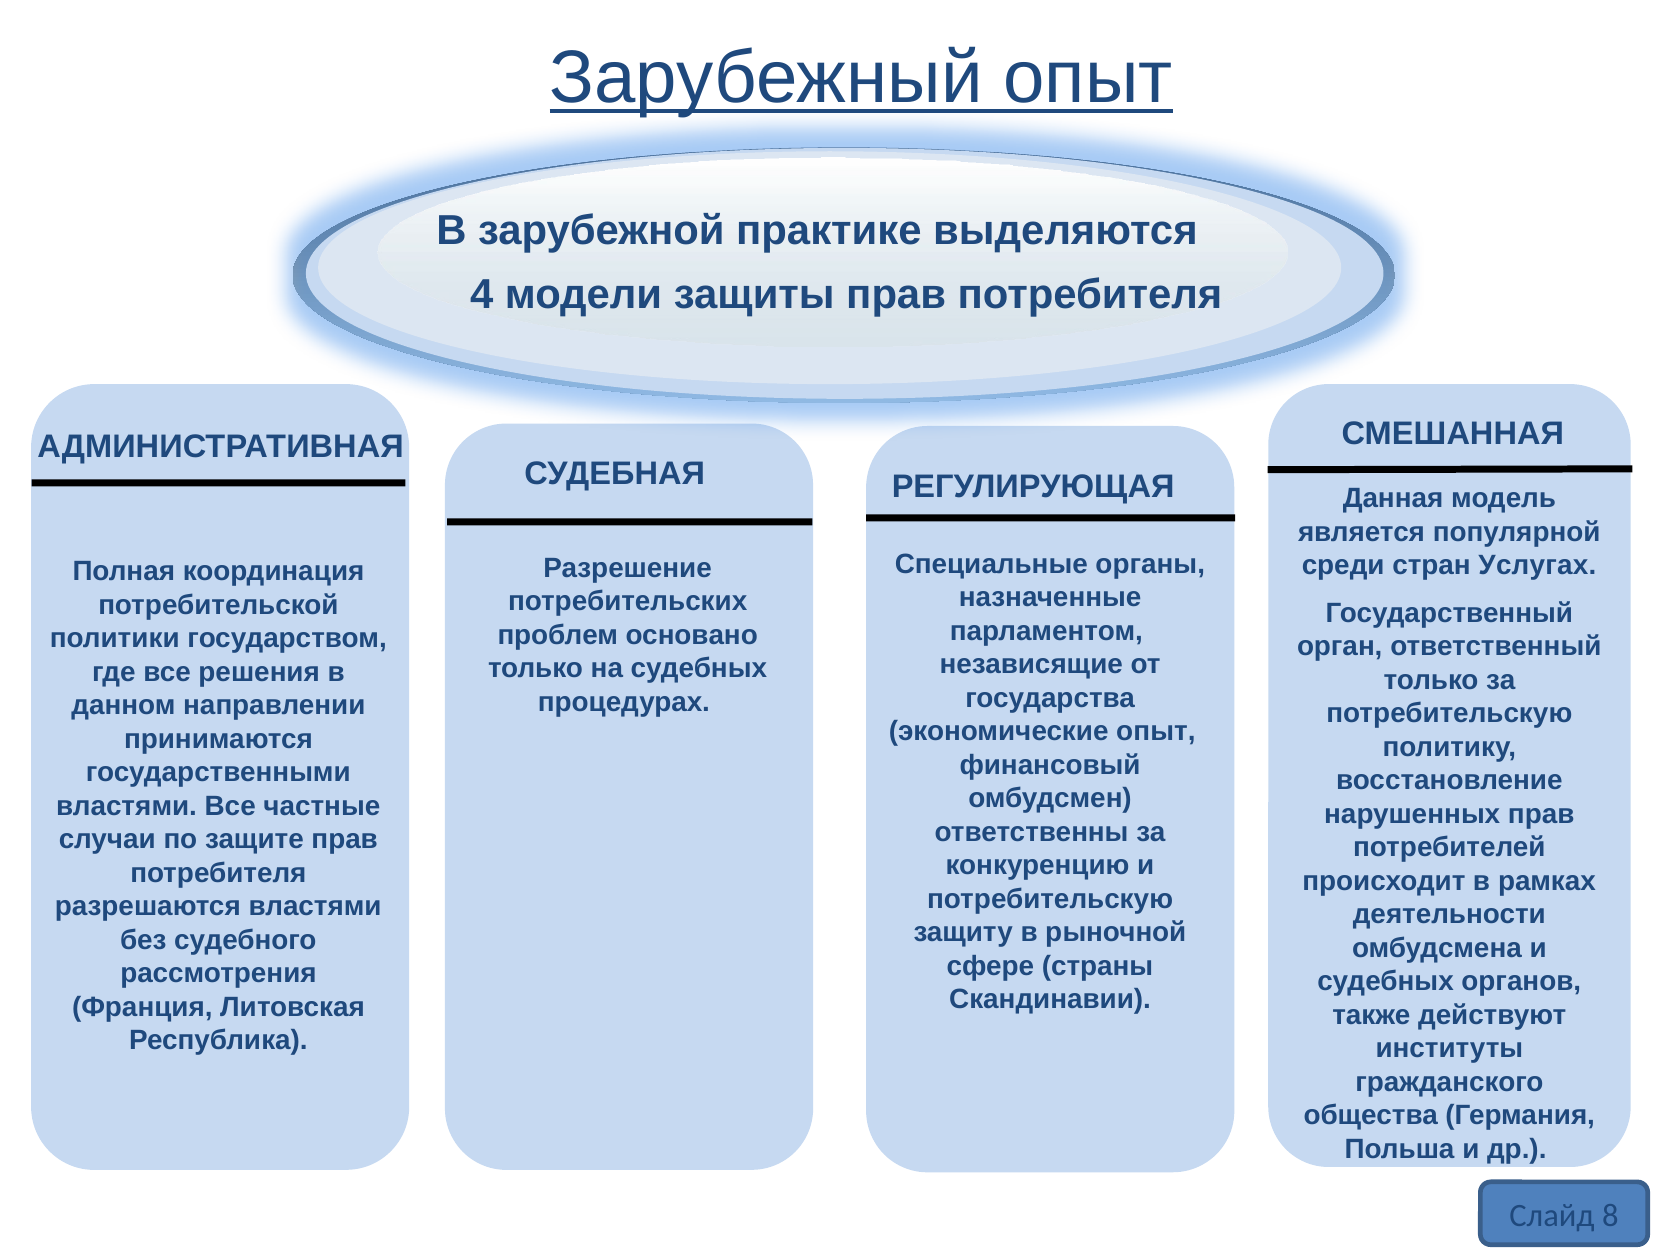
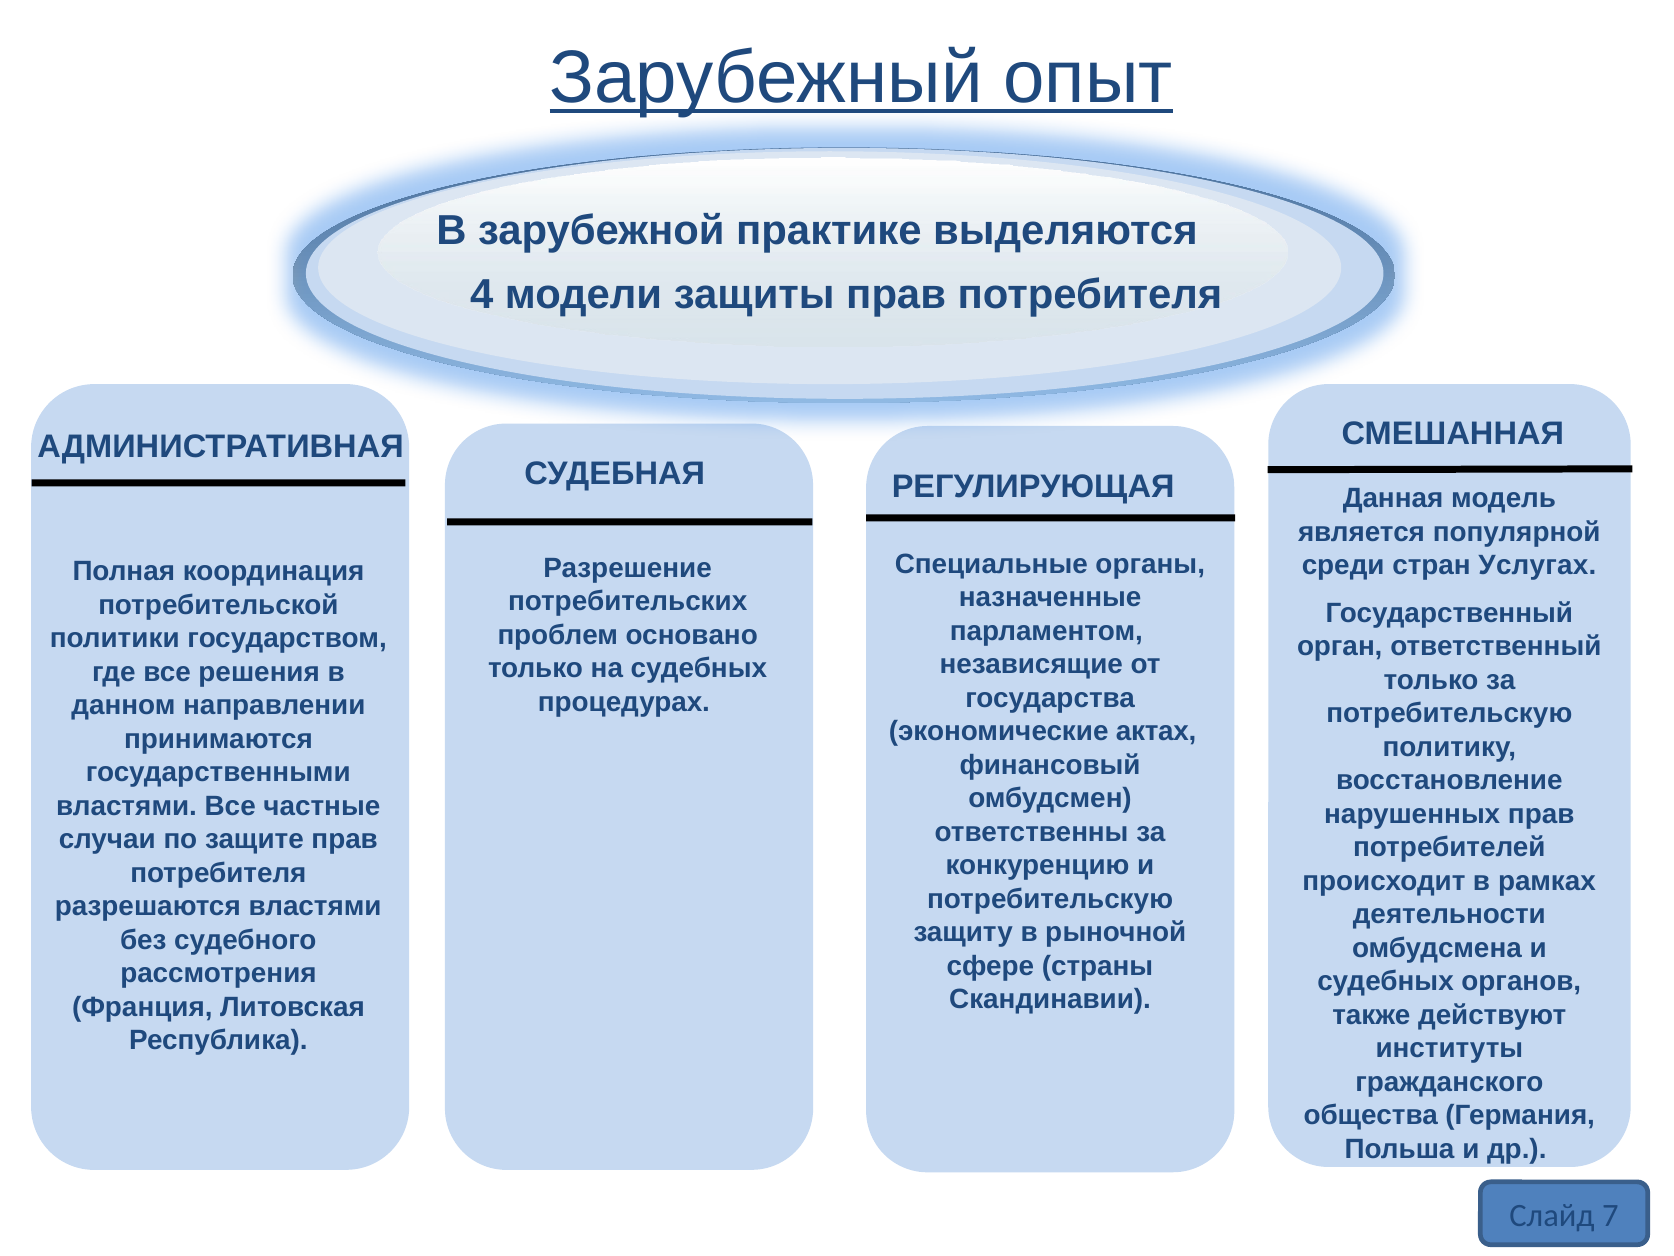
экономические опыт: опыт -> актах
8: 8 -> 7
